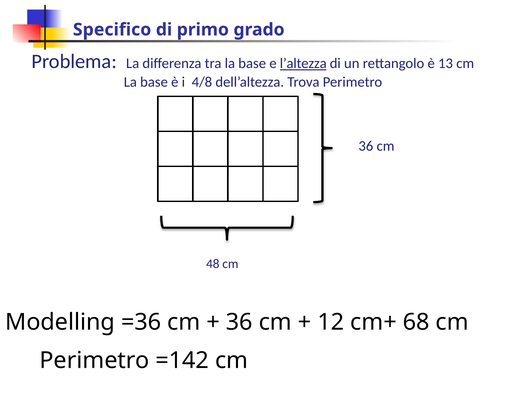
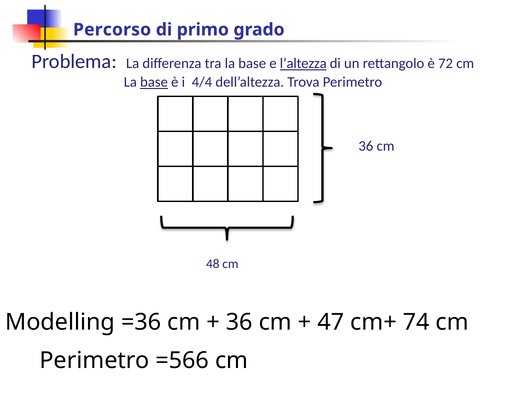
Specifico: Specifico -> Percorso
13: 13 -> 72
base at (154, 82) underline: none -> present
4/8: 4/8 -> 4/4
12: 12 -> 47
68: 68 -> 74
=142: =142 -> =566
